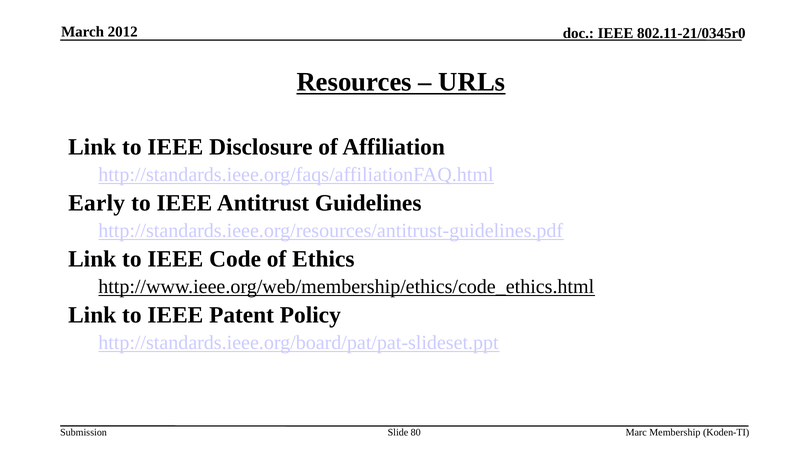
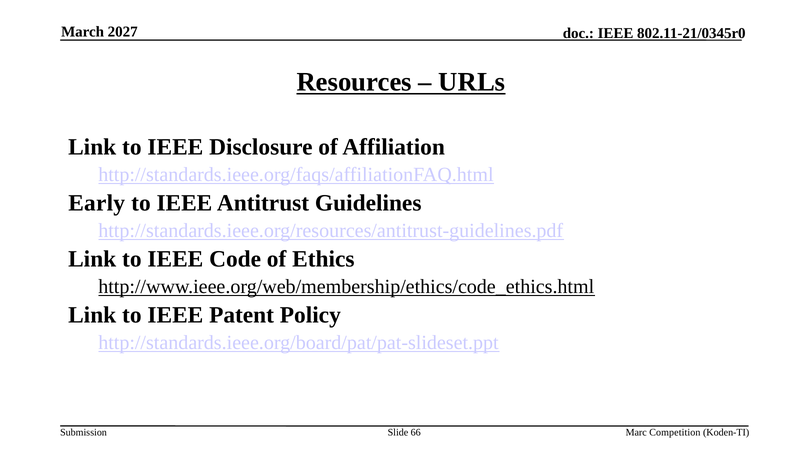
2012: 2012 -> 2027
80: 80 -> 66
Membership: Membership -> Competition
